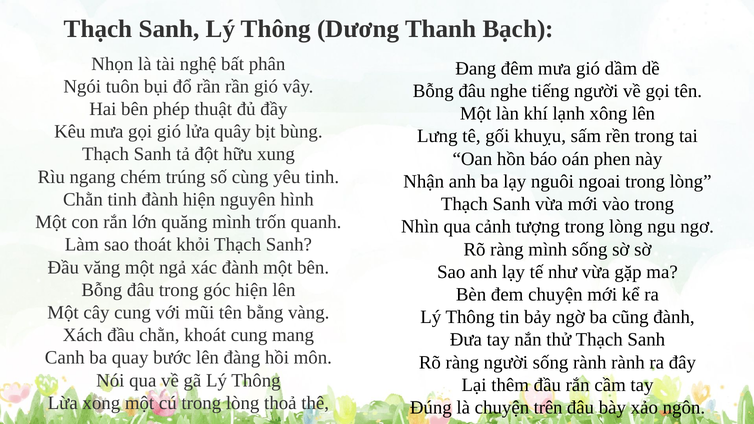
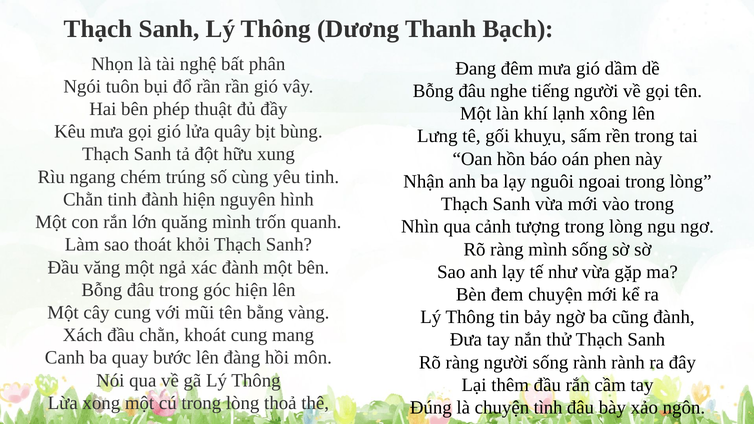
trên: trên -> tình
